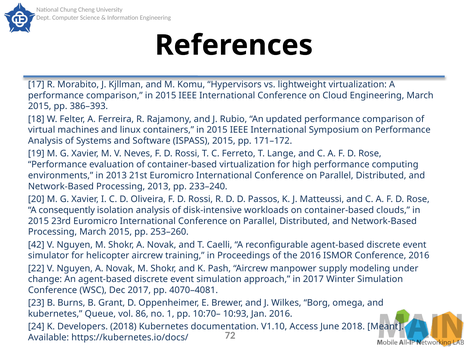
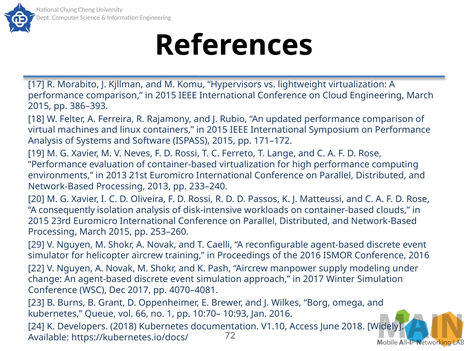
42: 42 -> 29
86: 86 -> 66
Meant: Meant -> Widely
